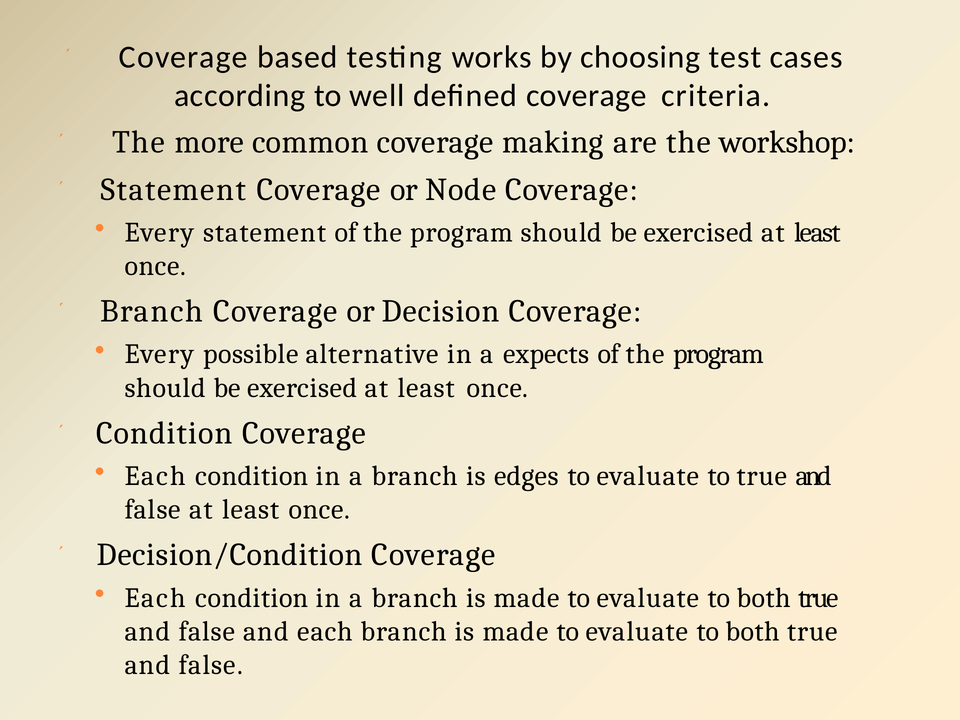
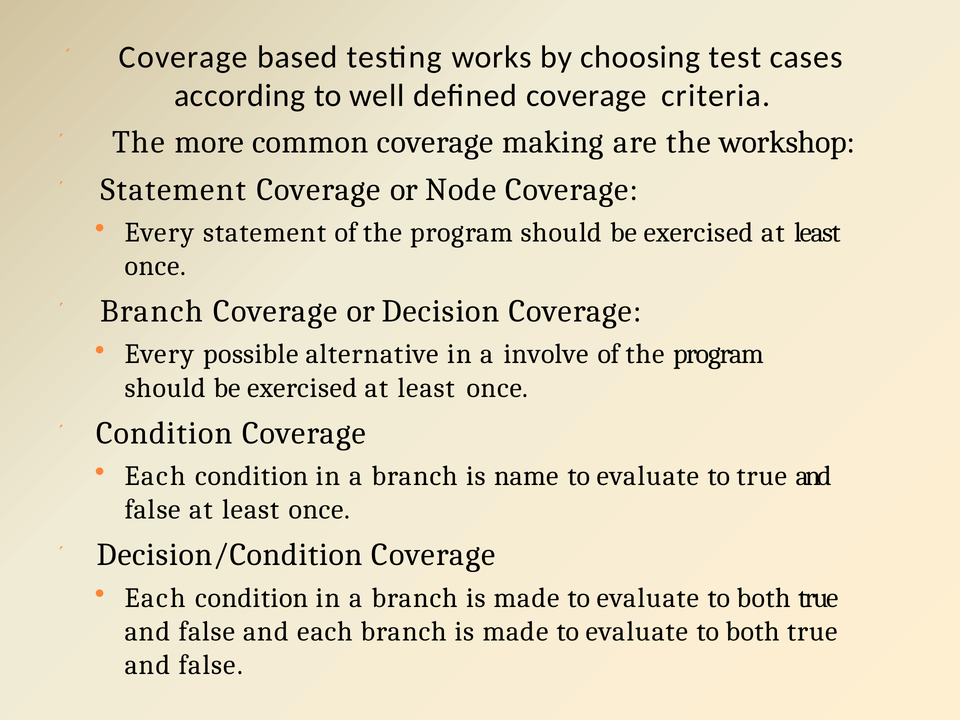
expects: expects -> involve
edges: edges -> name
